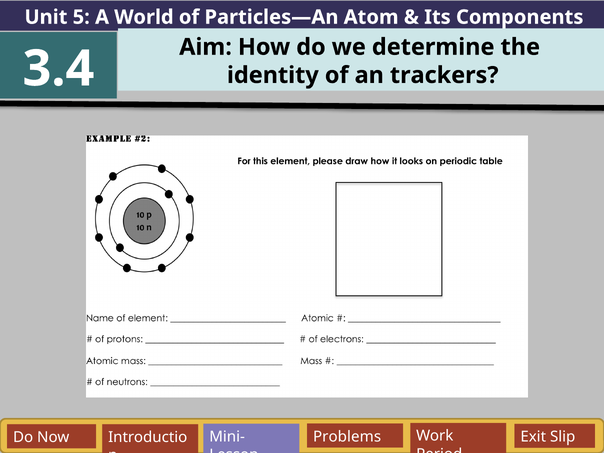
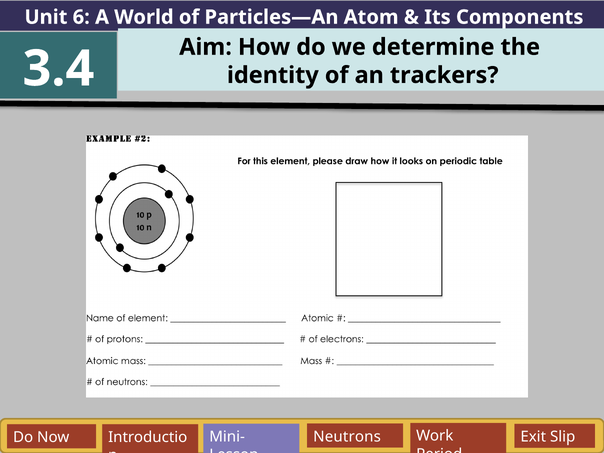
5: 5 -> 6
Problems: Problems -> Neutrons
